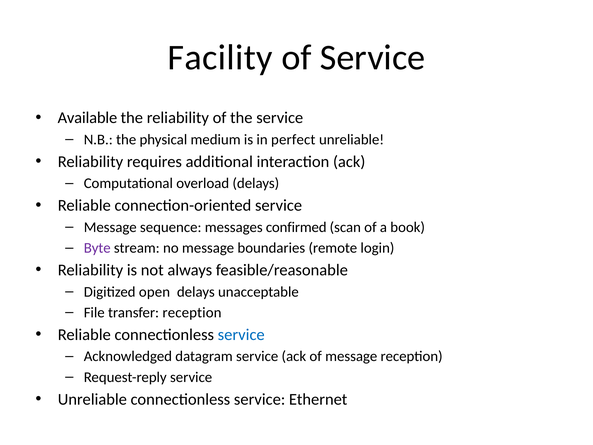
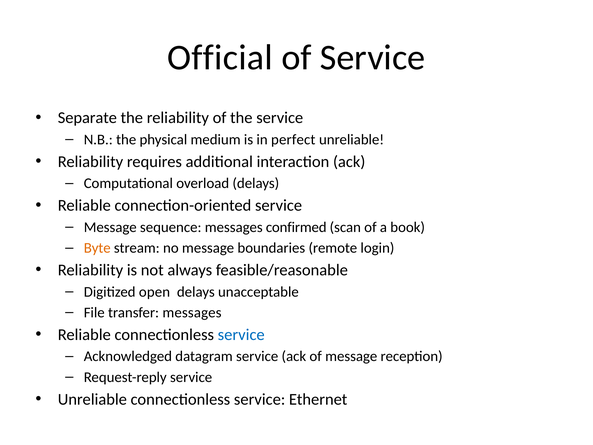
Facility: Facility -> Official
Available: Available -> Separate
Byte colour: purple -> orange
transfer reception: reception -> messages
